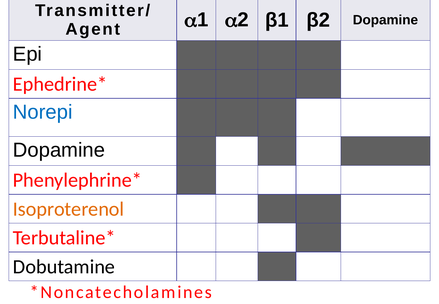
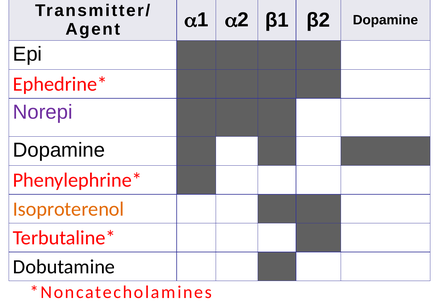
Norepi colour: blue -> purple
